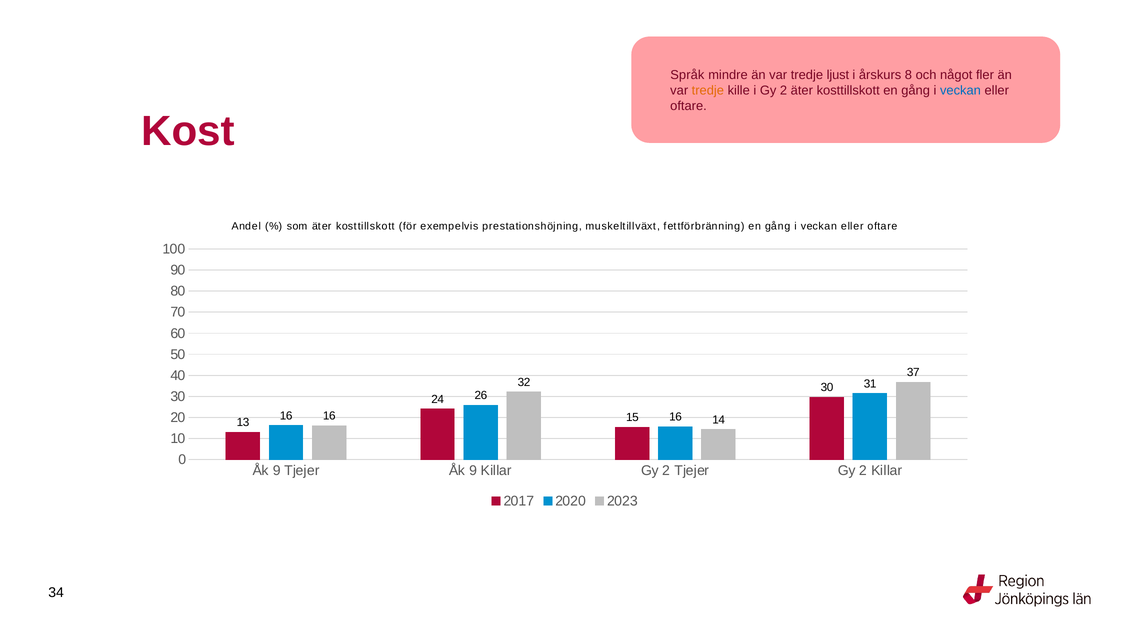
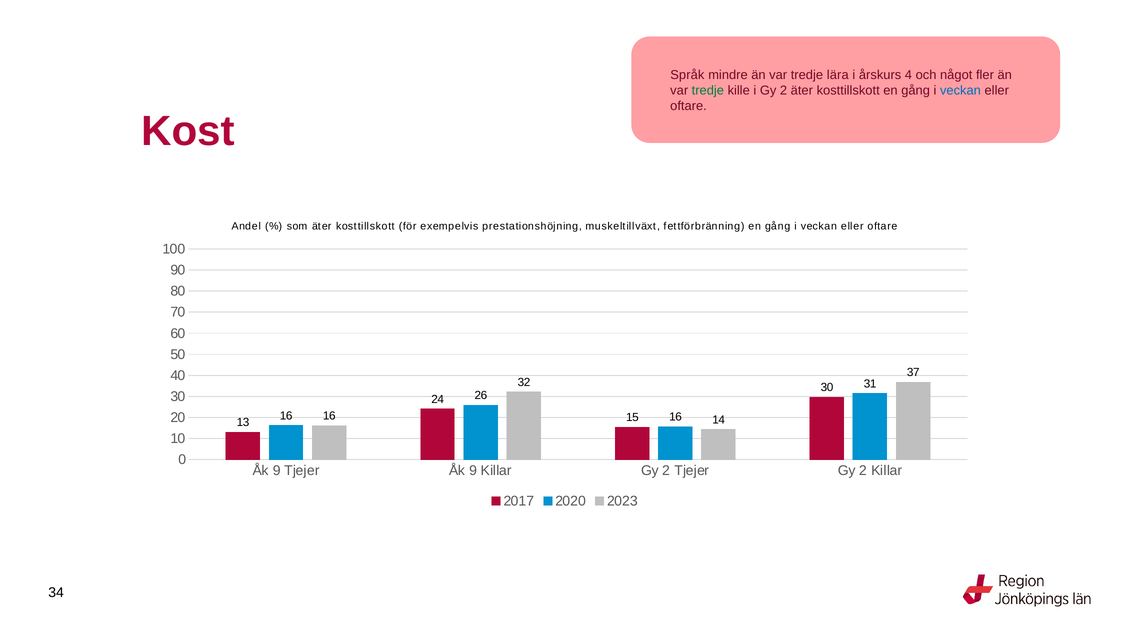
ljust: ljust -> lära
8: 8 -> 4
tredje at (708, 91) colour: orange -> green
